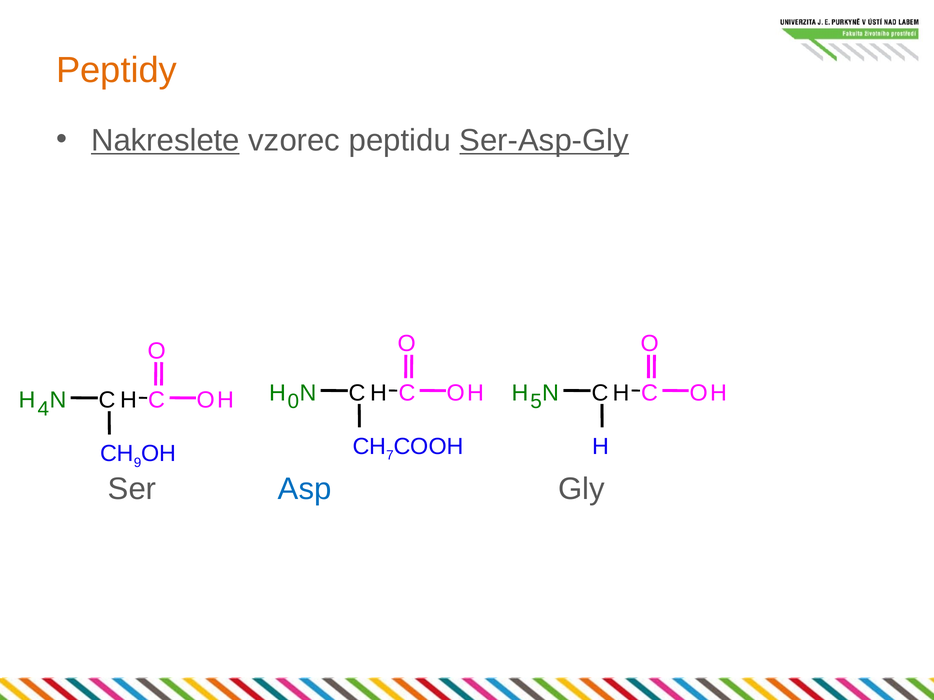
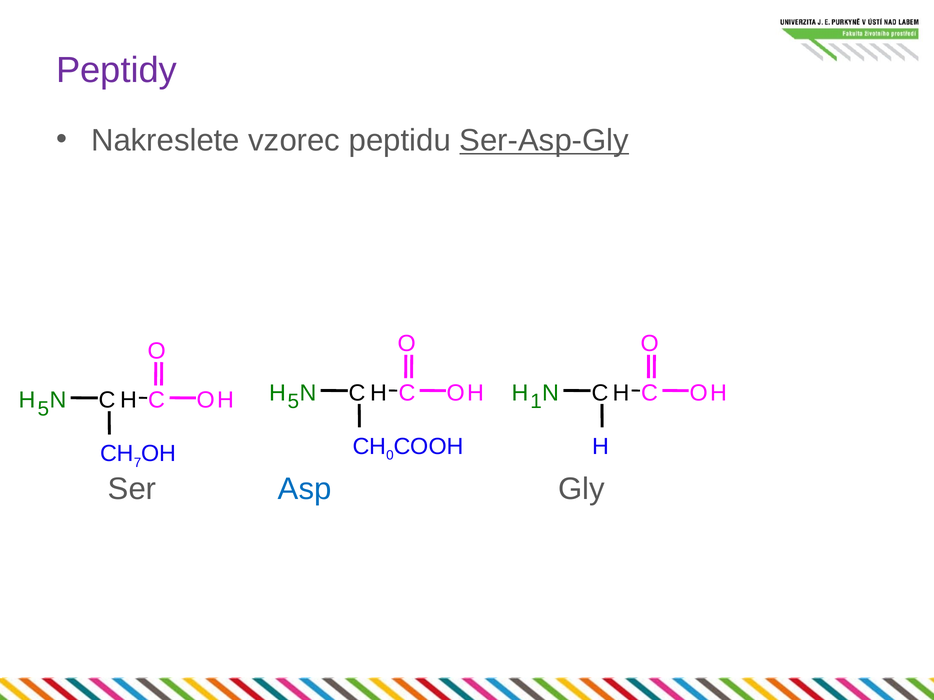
Peptidy colour: orange -> purple
Nakreslete underline: present -> none
0 at (293, 402): 0 -> 5
5: 5 -> 1
4 at (43, 409): 4 -> 5
7: 7 -> 0
9: 9 -> 7
